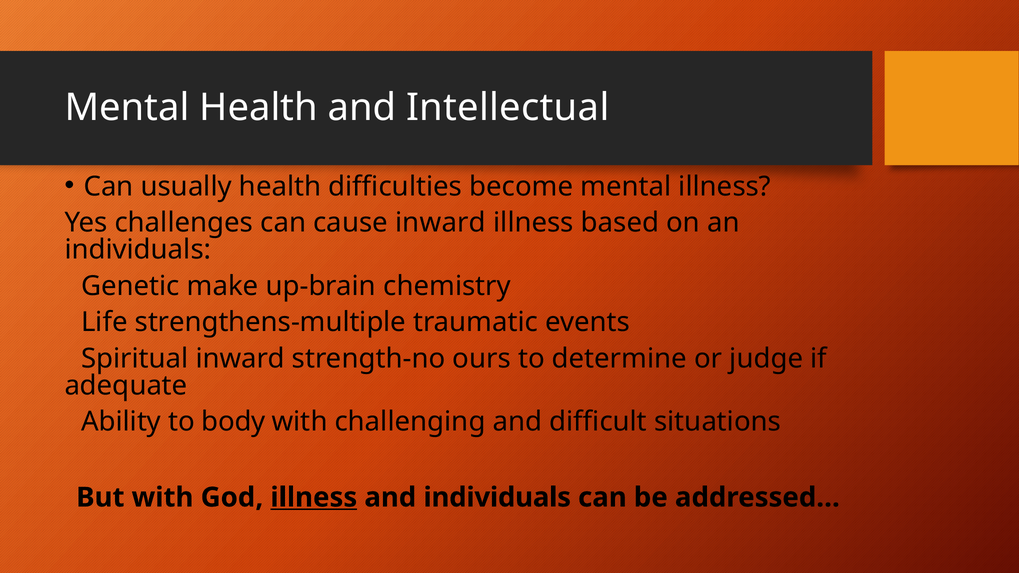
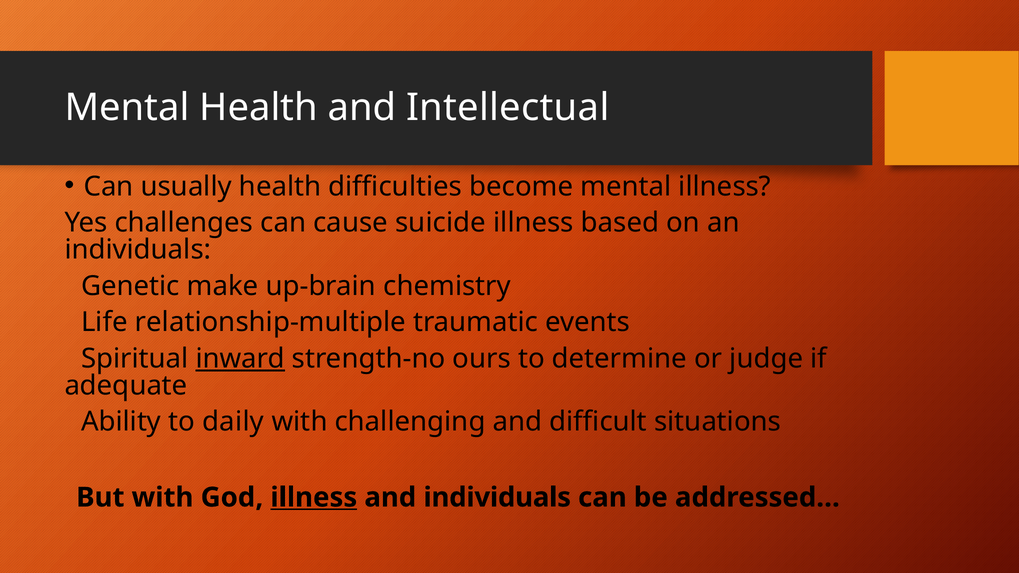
cause inward: inward -> suicide
strengthens-multiple: strengthens-multiple -> relationship-multiple
inward at (240, 359) underline: none -> present
body: body -> daily
